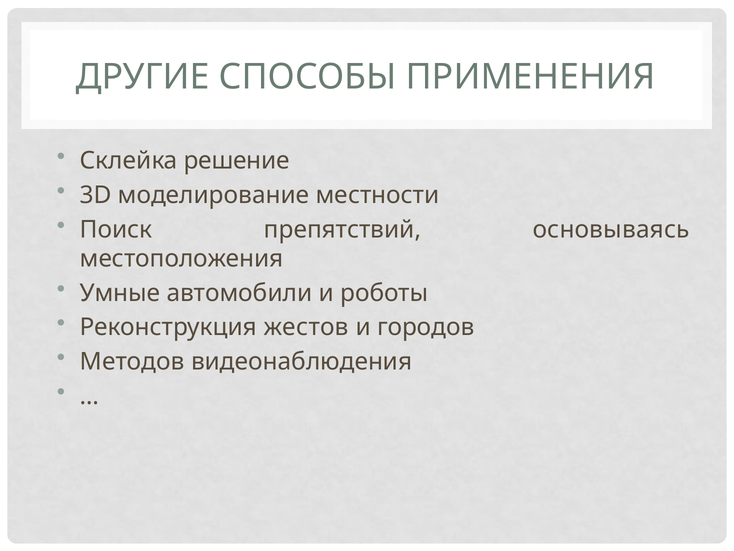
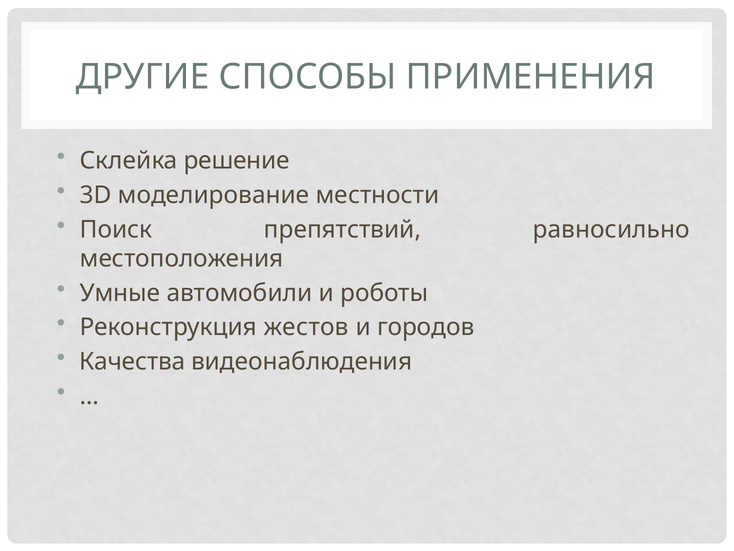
основываясь: основываясь -> равносильно
Методов: Методов -> Качества
